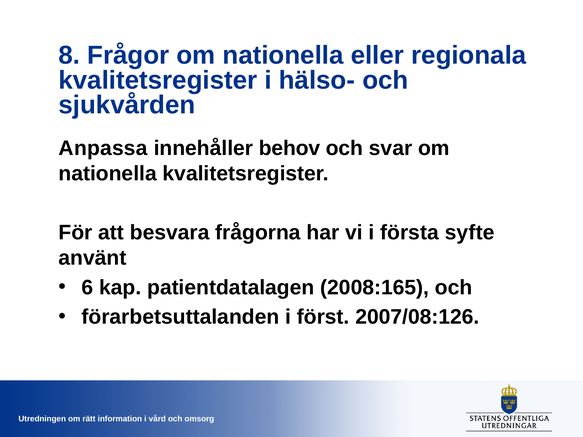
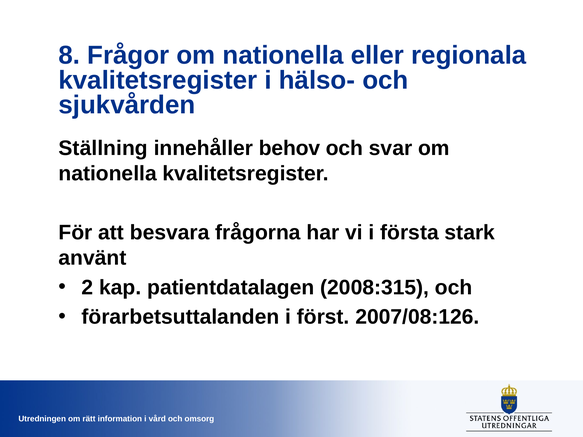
Anpassa: Anpassa -> Ställning
syfte: syfte -> stark
6: 6 -> 2
2008:165: 2008:165 -> 2008:315
